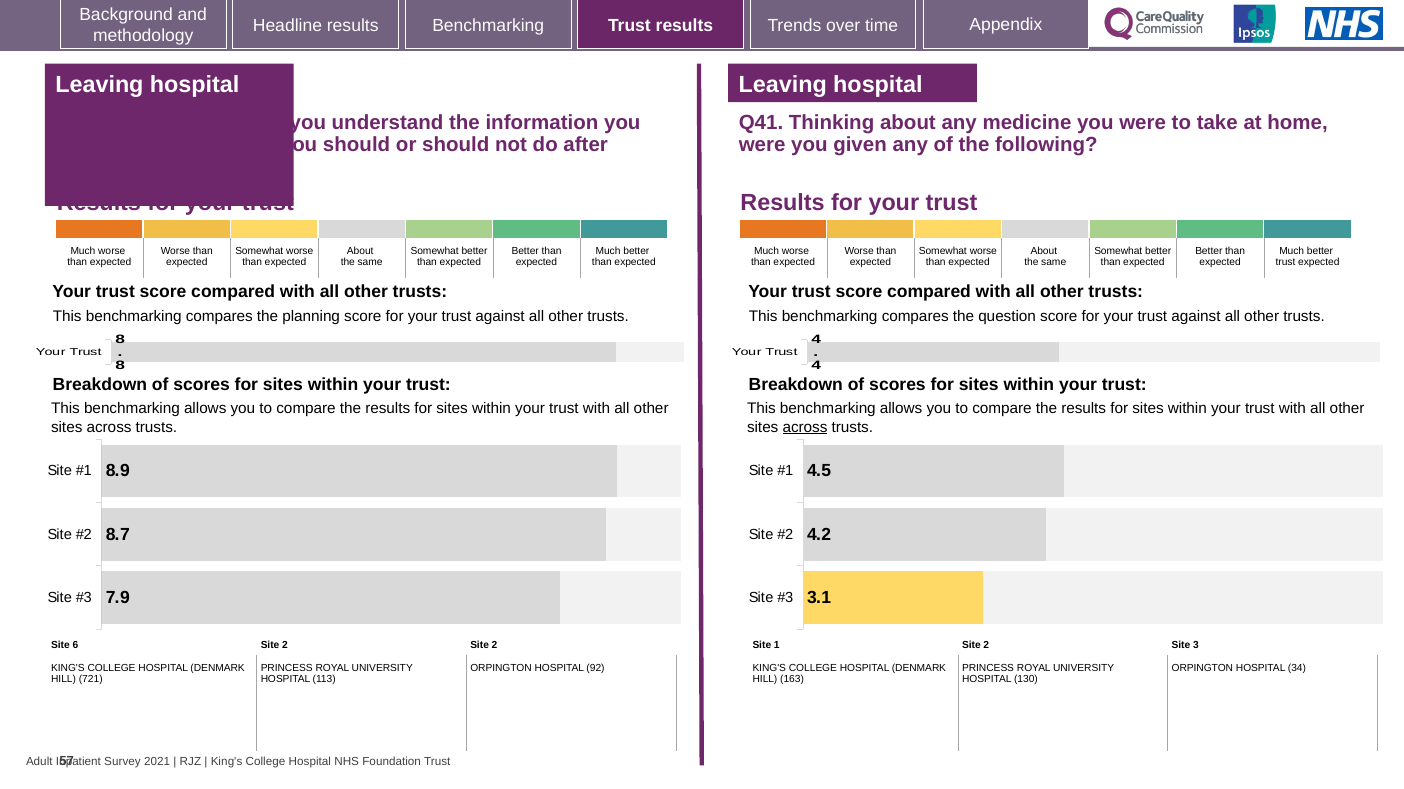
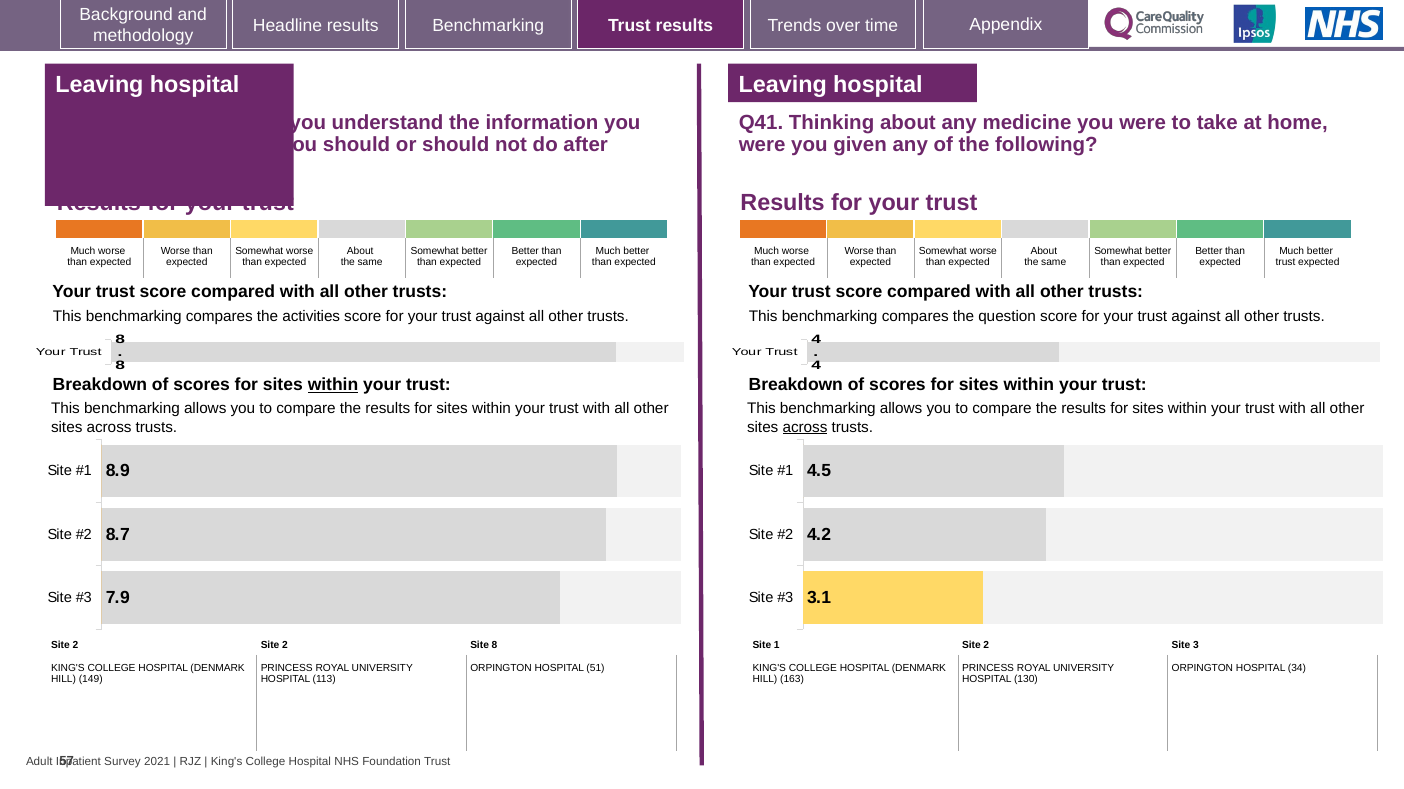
planning: planning -> activities
within at (333, 385) underline: none -> present
6 at (75, 646): 6 -> 2
2 Site 2: 2 -> 8
92: 92 -> 51
721: 721 -> 149
